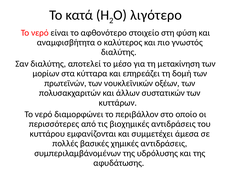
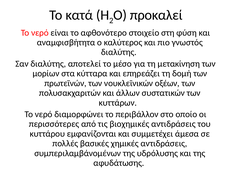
λιγότερο: λιγότερο -> προκαλεί
